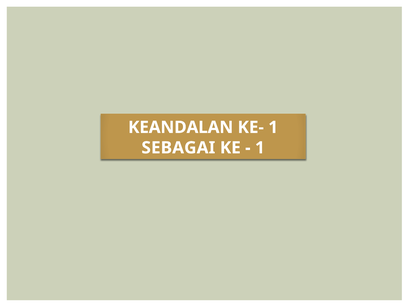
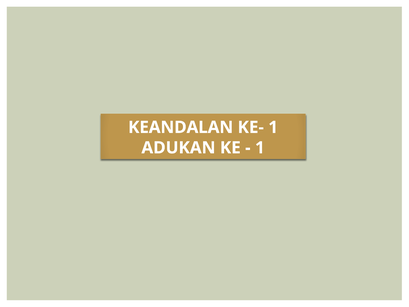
SEBAGAI: SEBAGAI -> ADUKAN
